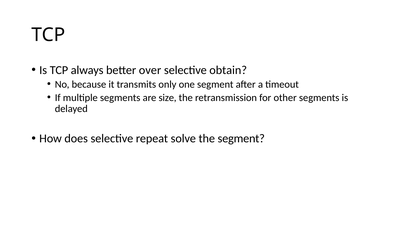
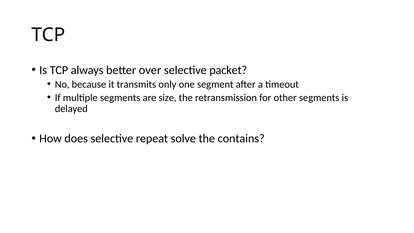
obtain: obtain -> packet
the segment: segment -> contains
